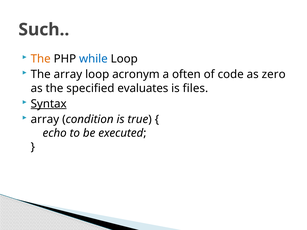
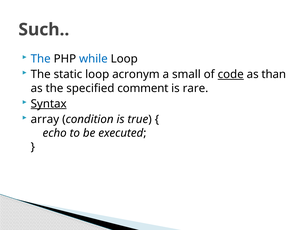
The at (41, 59) colour: orange -> blue
The array: array -> static
often: often -> small
code underline: none -> present
zero: zero -> than
evaluates: evaluates -> comment
files: files -> rare
